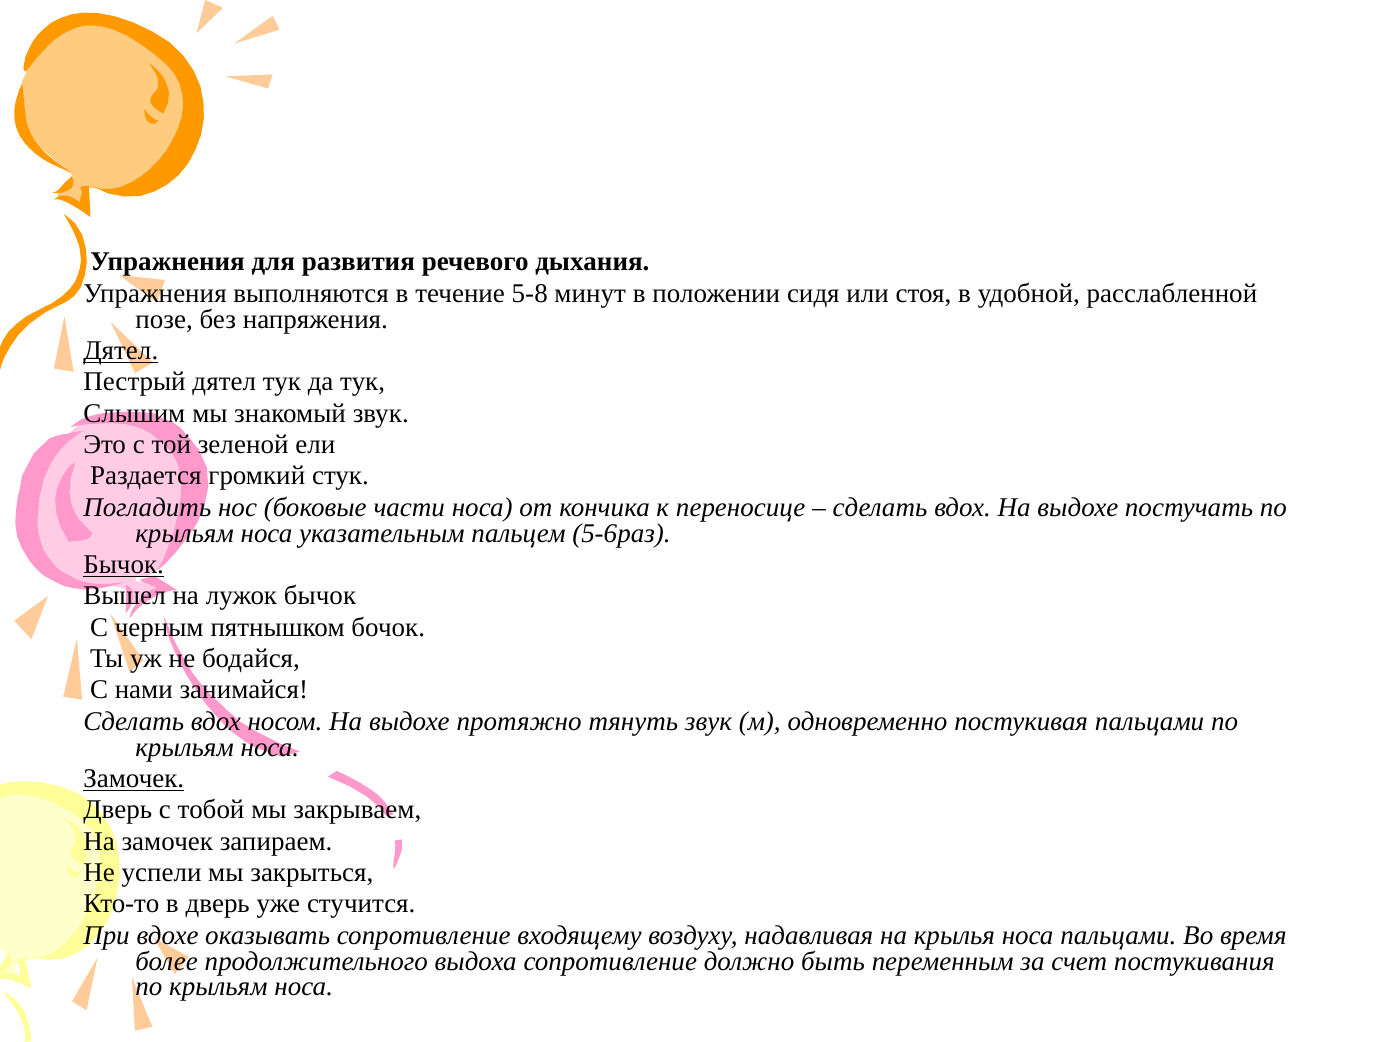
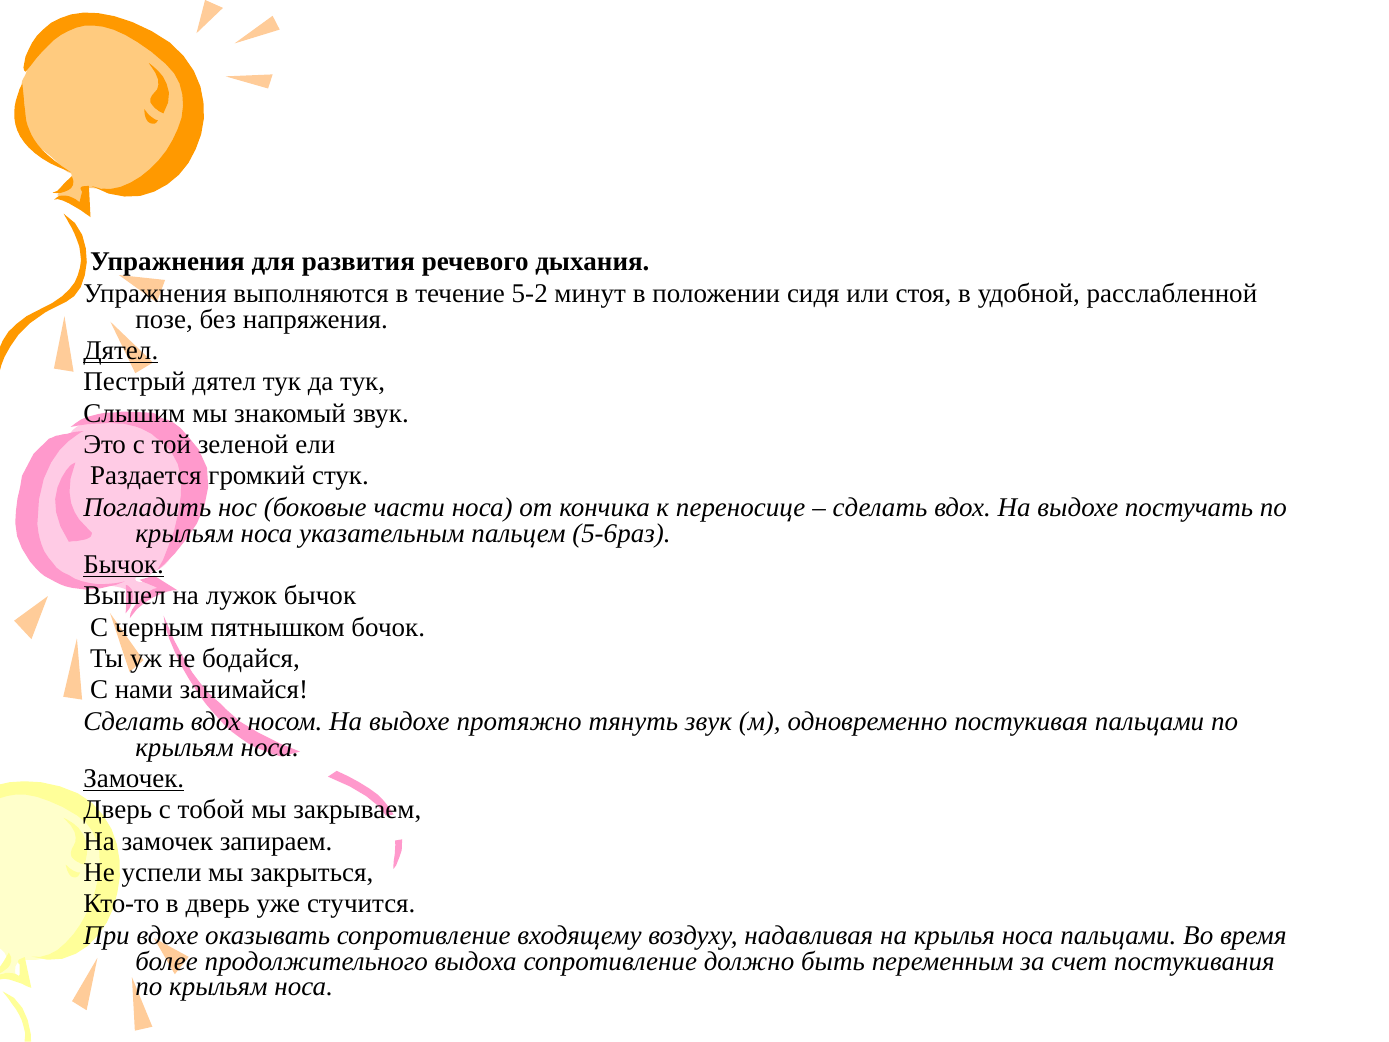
5-8: 5-8 -> 5-2
